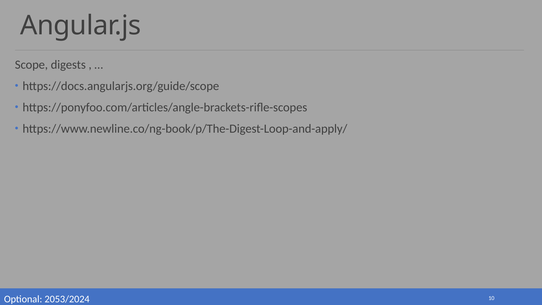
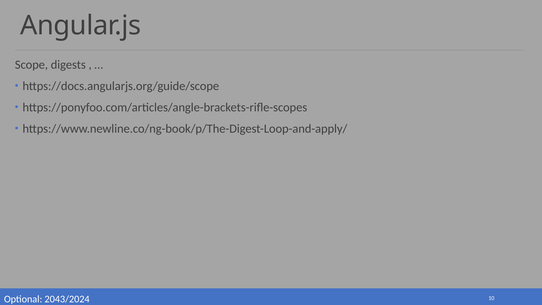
2053/2024: 2053/2024 -> 2043/2024
